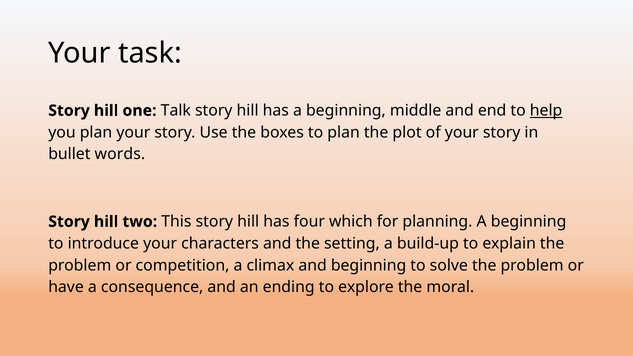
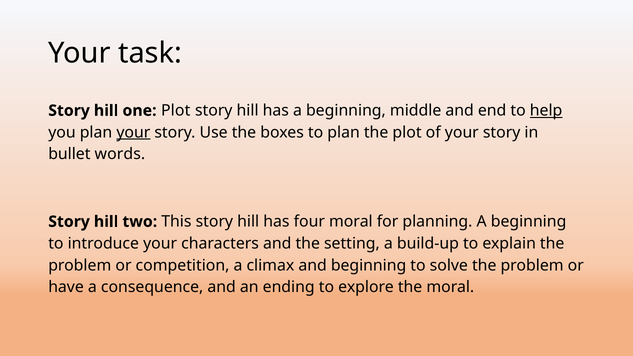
one Talk: Talk -> Plot
your at (133, 132) underline: none -> present
four which: which -> moral
